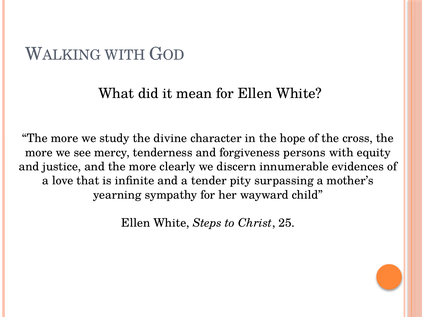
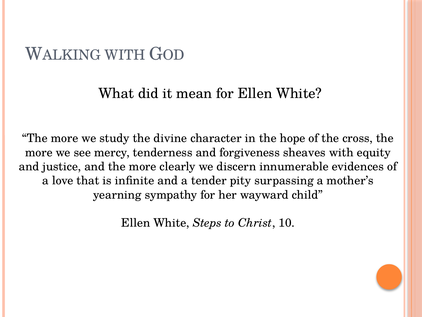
persons: persons -> sheaves
25: 25 -> 10
